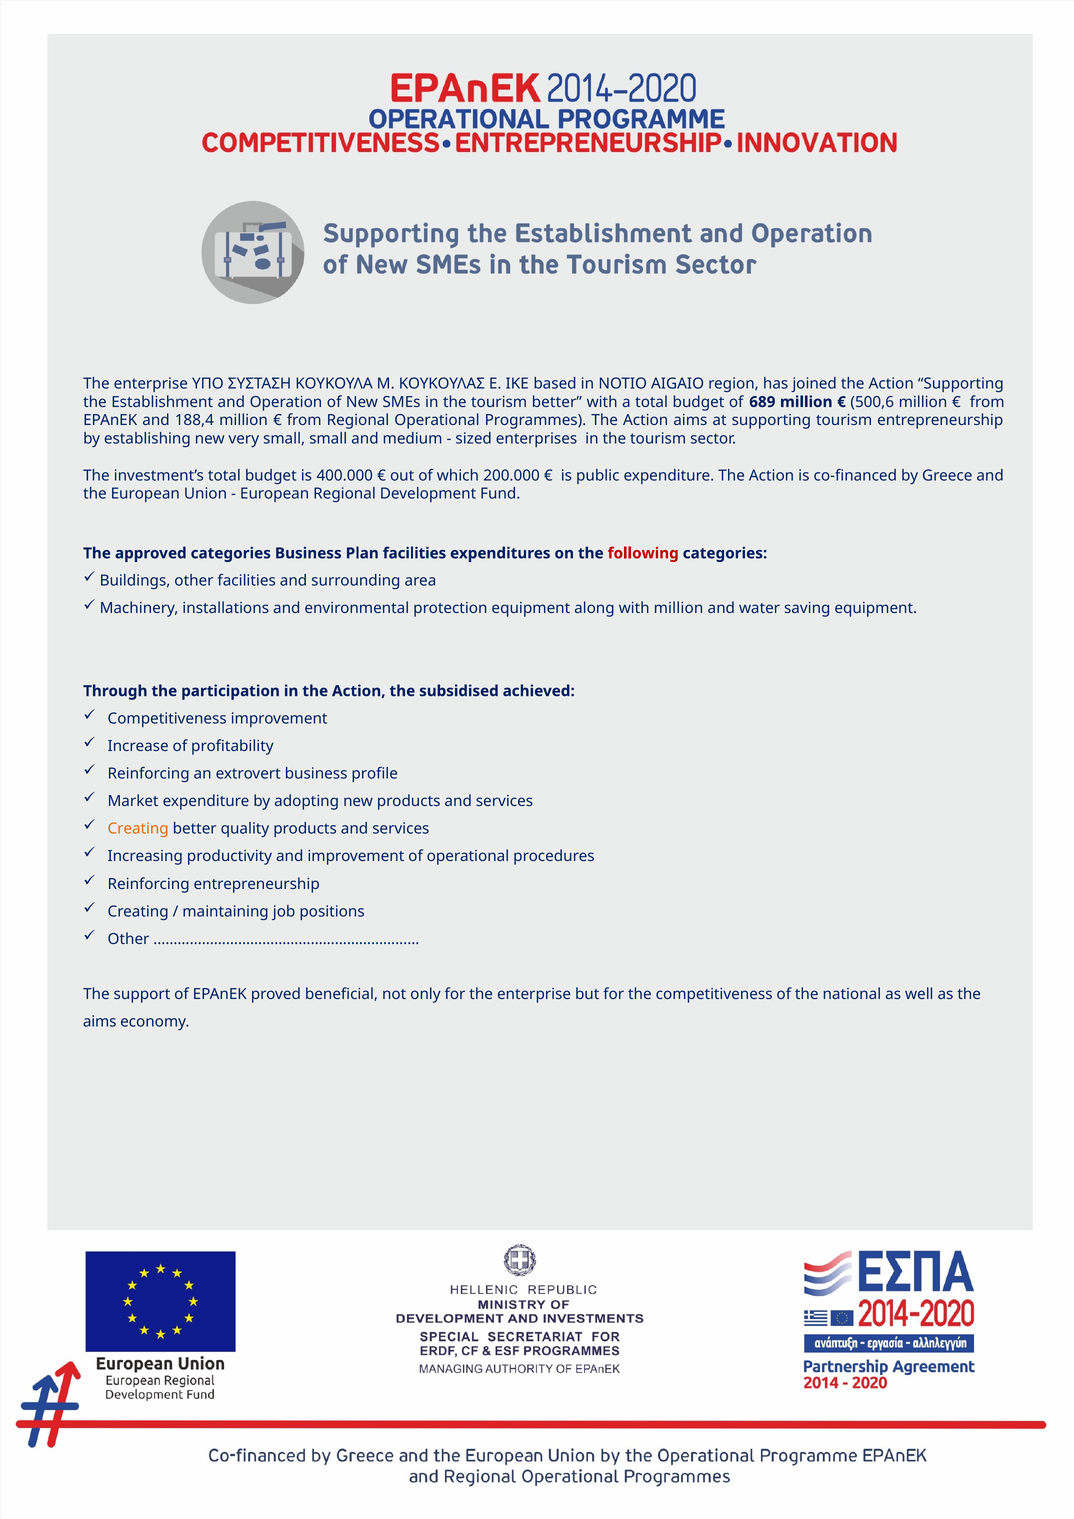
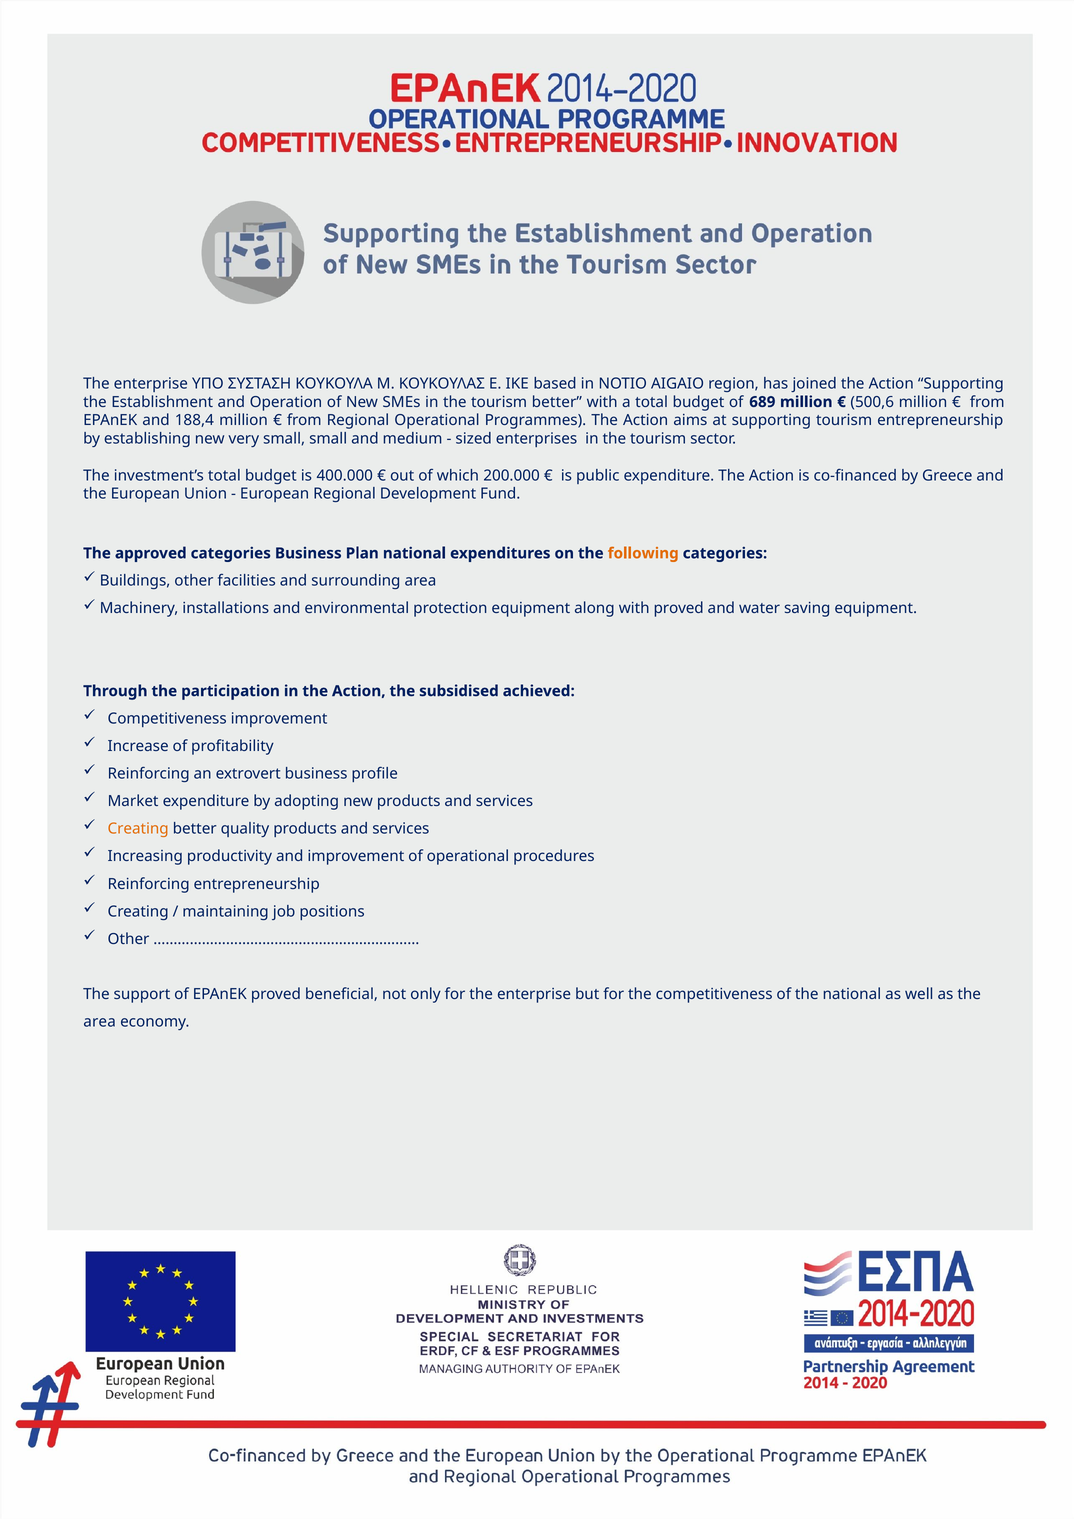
Plan facilities: facilities -> national
following colour: red -> orange
with million: million -> proved
aims at (100, 1022): aims -> area
